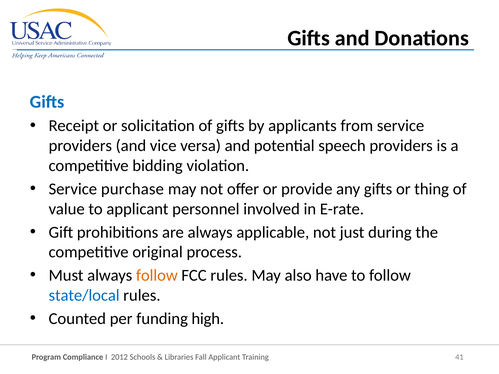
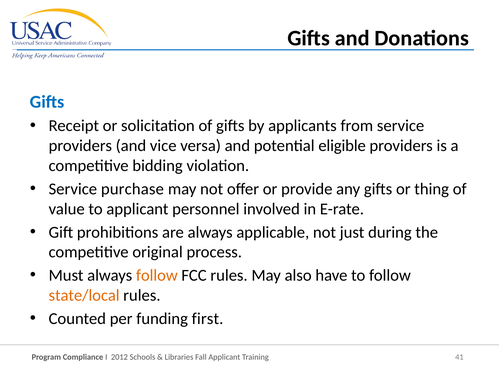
speech: speech -> eligible
state/local colour: blue -> orange
high: high -> first
